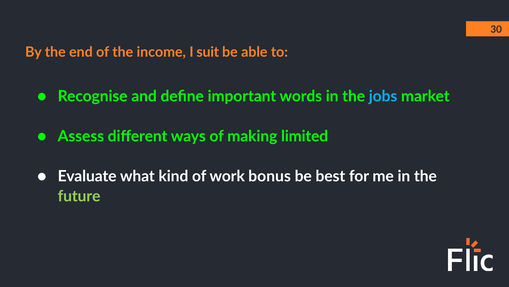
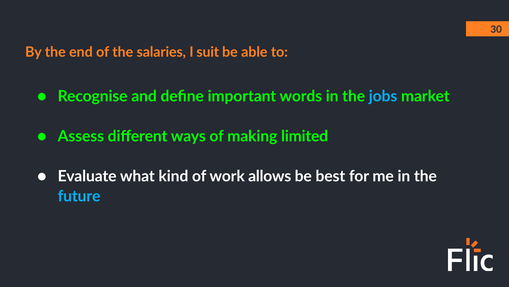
income: income -> salaries
bonus: bonus -> allows
future colour: light green -> light blue
